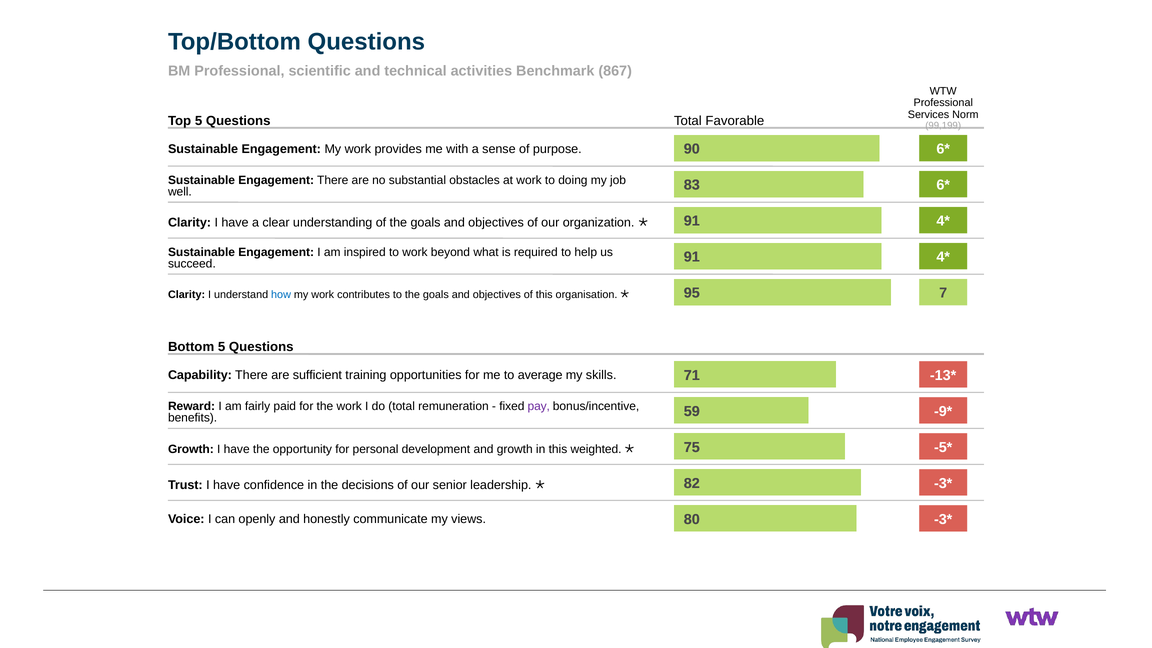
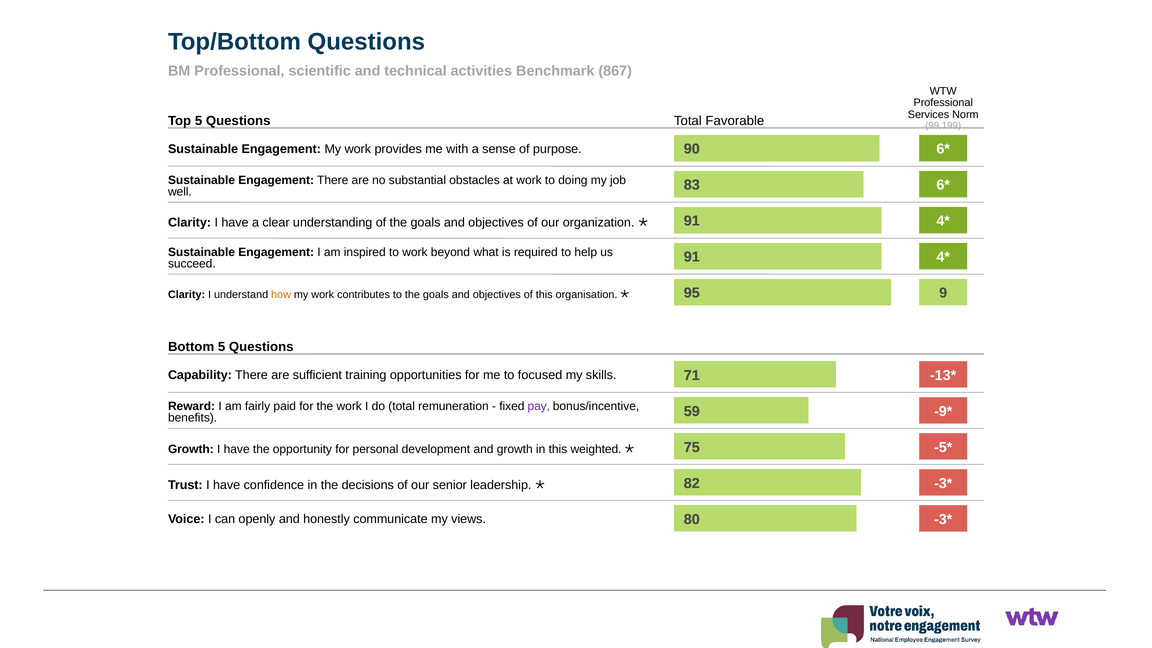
7: 7 -> 9
how colour: blue -> orange
average: average -> focused
